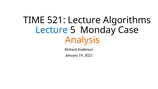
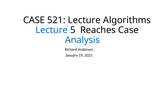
TIME at (34, 20): TIME -> CASE
Monday: Monday -> Reaches
Analysis colour: orange -> blue
